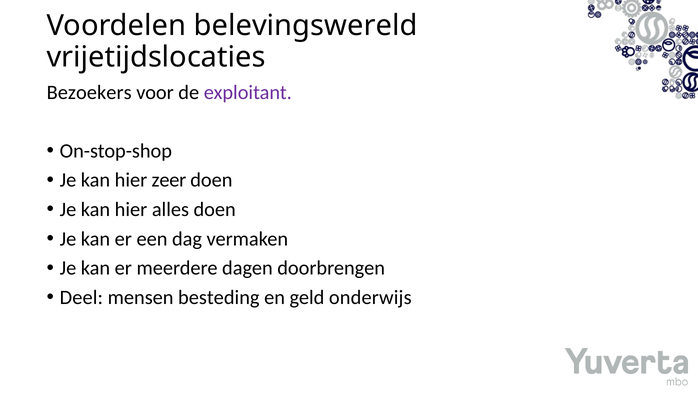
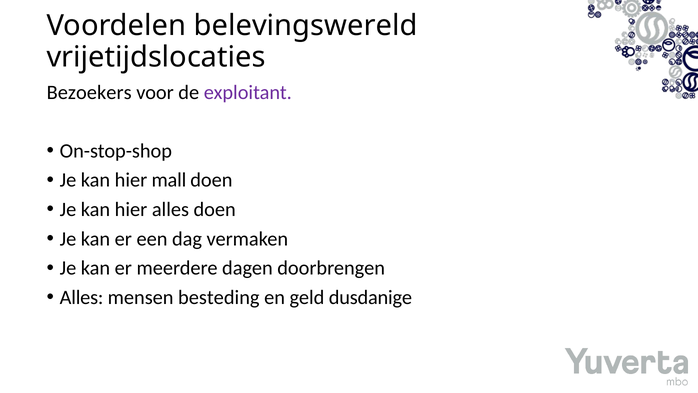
zeer: zeer -> mall
Deel at (81, 297): Deel -> Alles
onderwijs: onderwijs -> dusdanige
